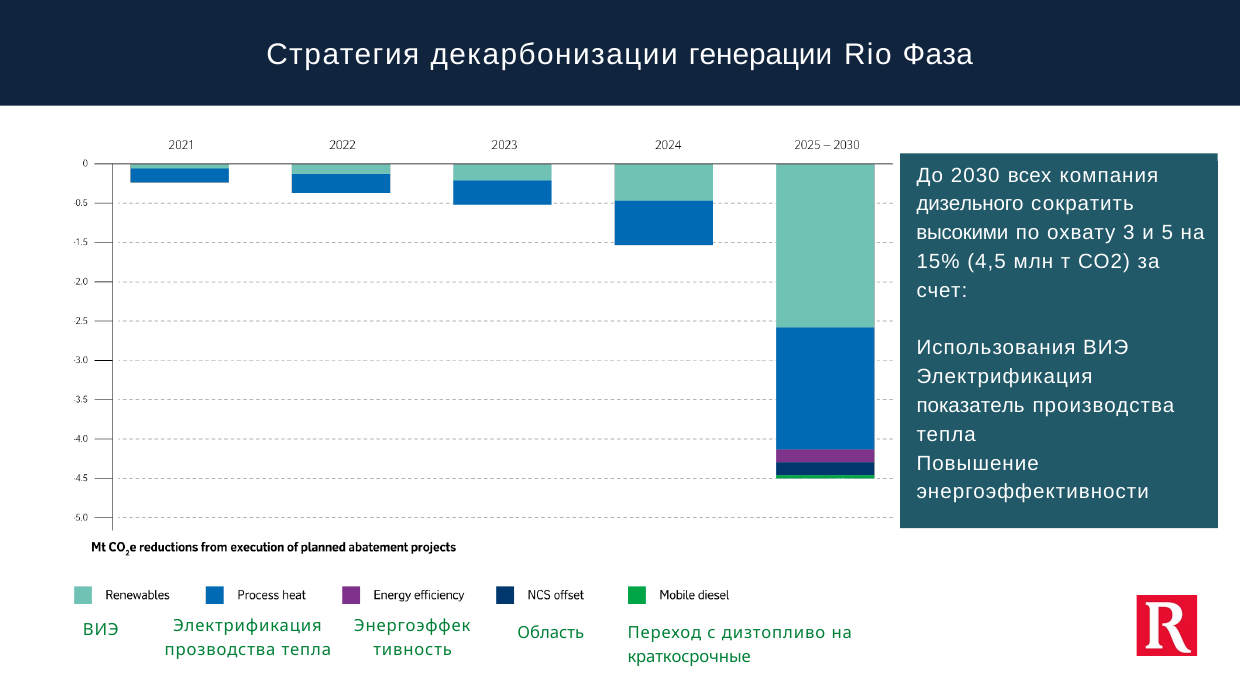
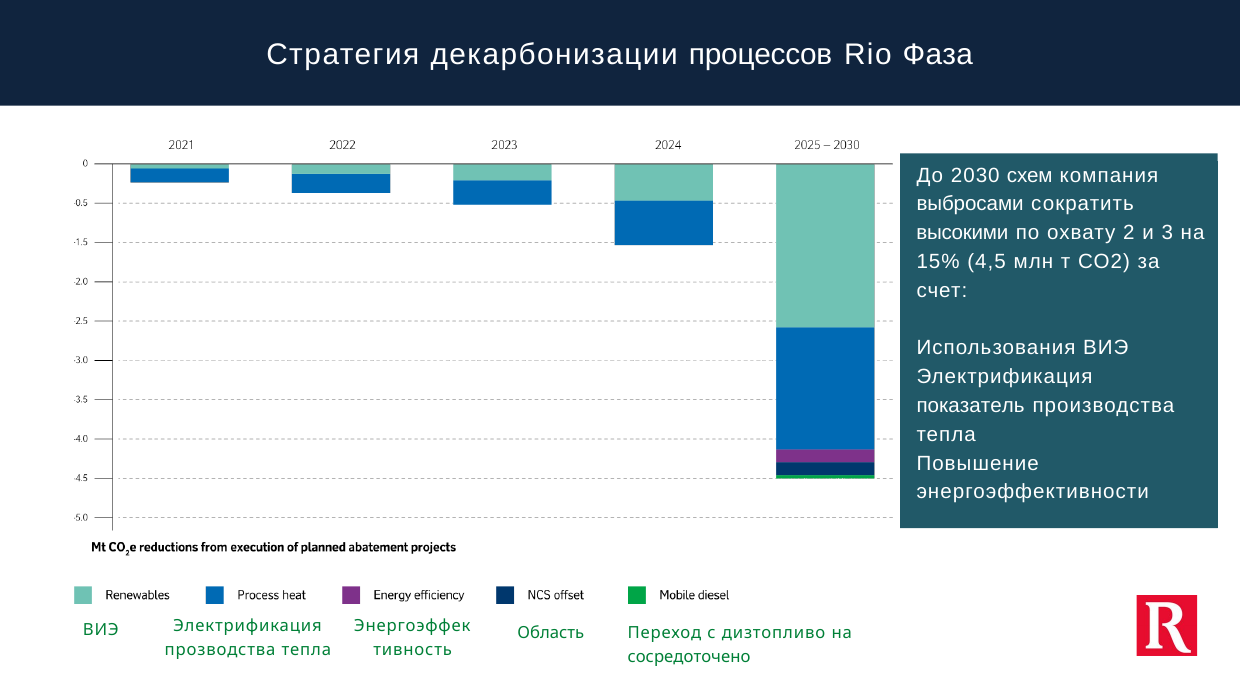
генерации: генерации -> процессов
всех: всех -> схем
дизельного: дизельного -> выбросами
3: 3 -> 2
5: 5 -> 3
краткосрочные: краткосрочные -> сосредоточено
